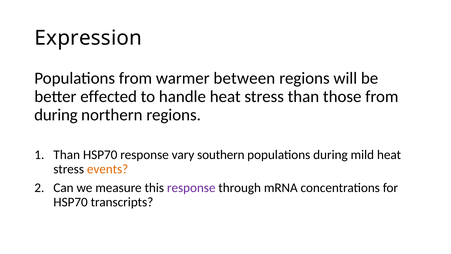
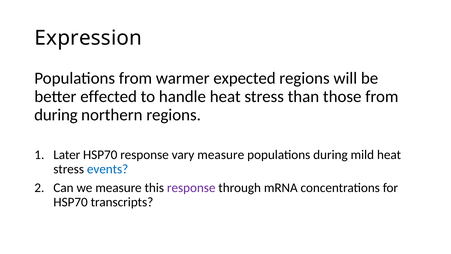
between: between -> expected
Than at (67, 155): Than -> Later
vary southern: southern -> measure
events colour: orange -> blue
